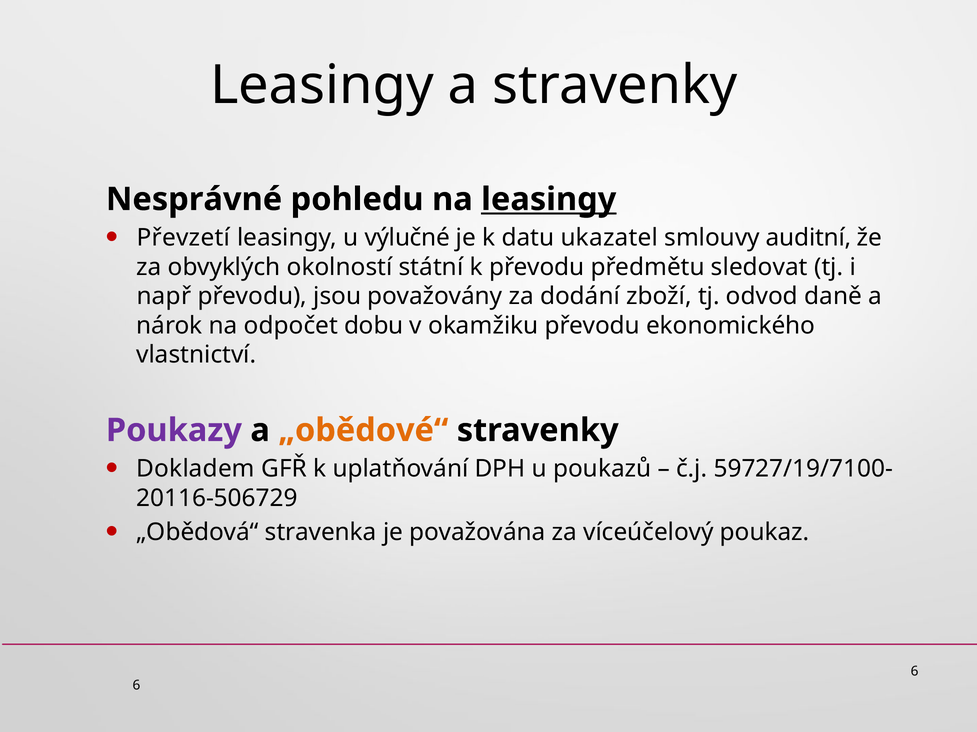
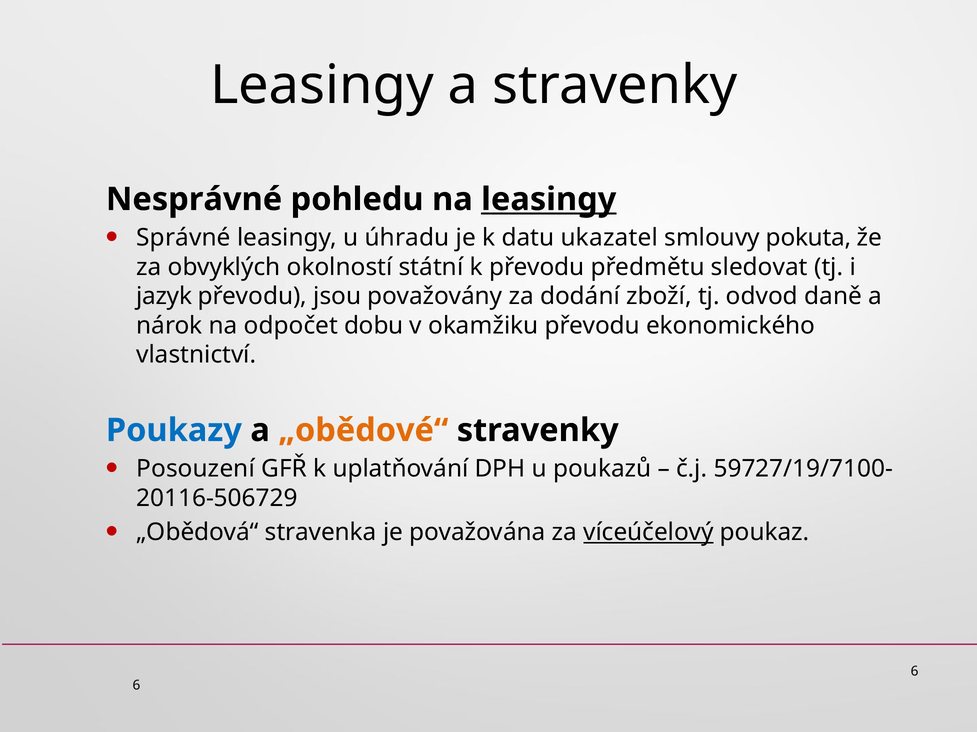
Převzetí: Převzetí -> Správné
výlučné: výlučné -> úhradu
auditní: auditní -> pokuta
např: např -> jazyk
Poukazy colour: purple -> blue
Dokladem: Dokladem -> Posouzení
víceúčelový underline: none -> present
